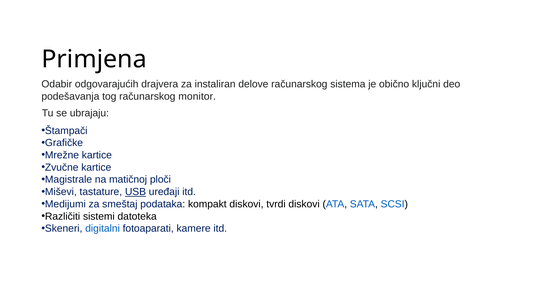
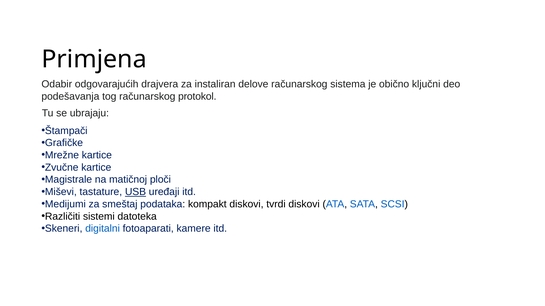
monitor: monitor -> protokol
